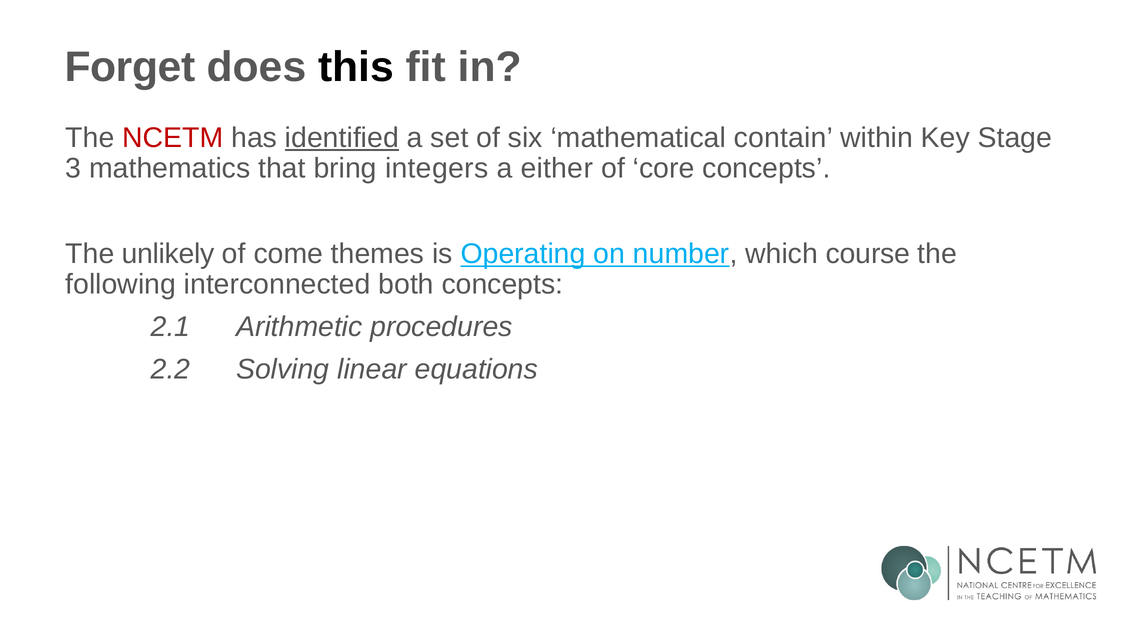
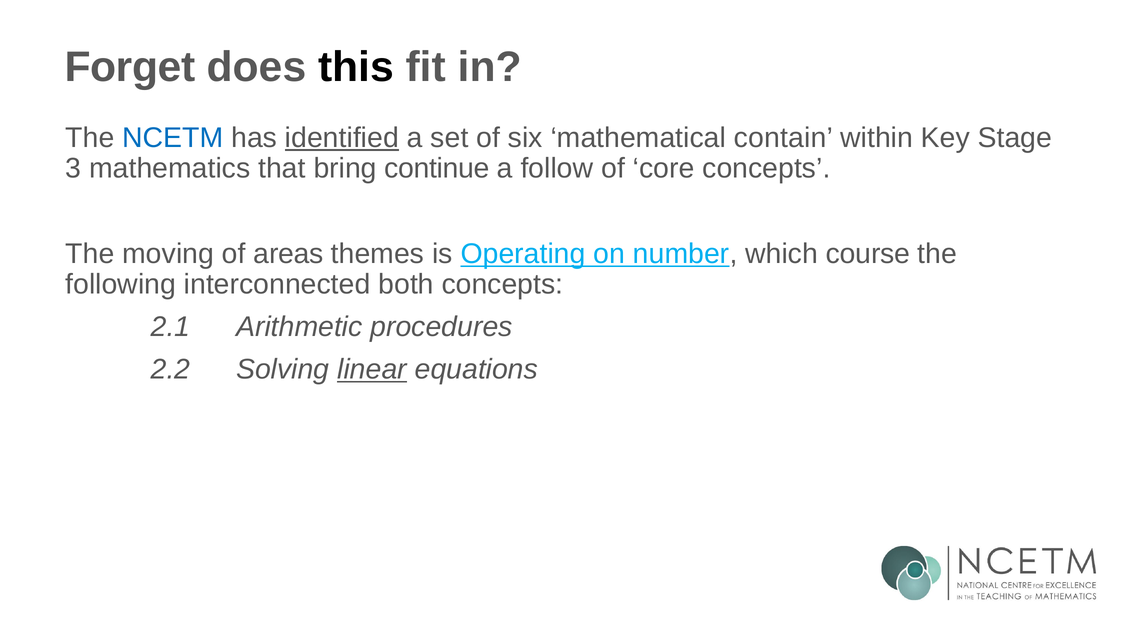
NCETM colour: red -> blue
integers: integers -> continue
either: either -> follow
unlikely: unlikely -> moving
come: come -> areas
linear underline: none -> present
